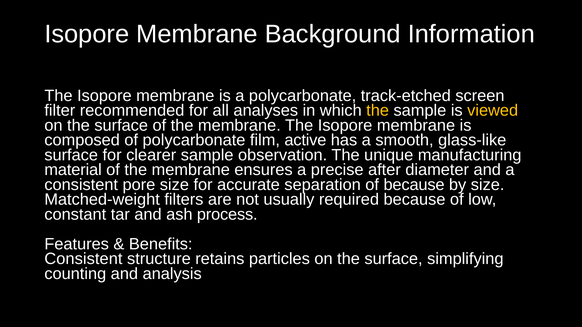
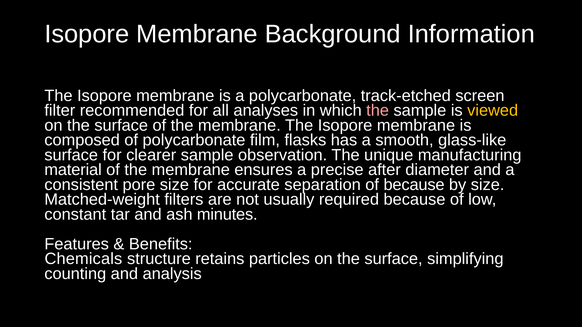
the at (378, 111) colour: yellow -> pink
active: active -> flasks
process: process -> minutes
Consistent at (83, 259): Consistent -> Chemicals
